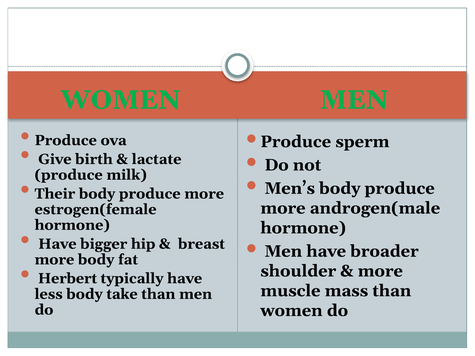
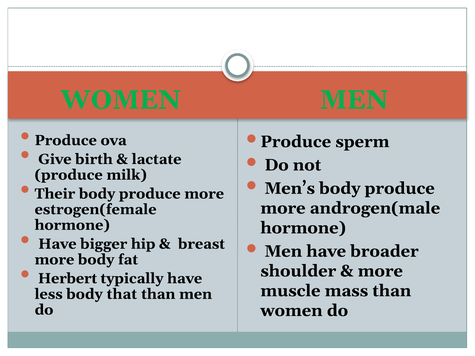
take: take -> that
